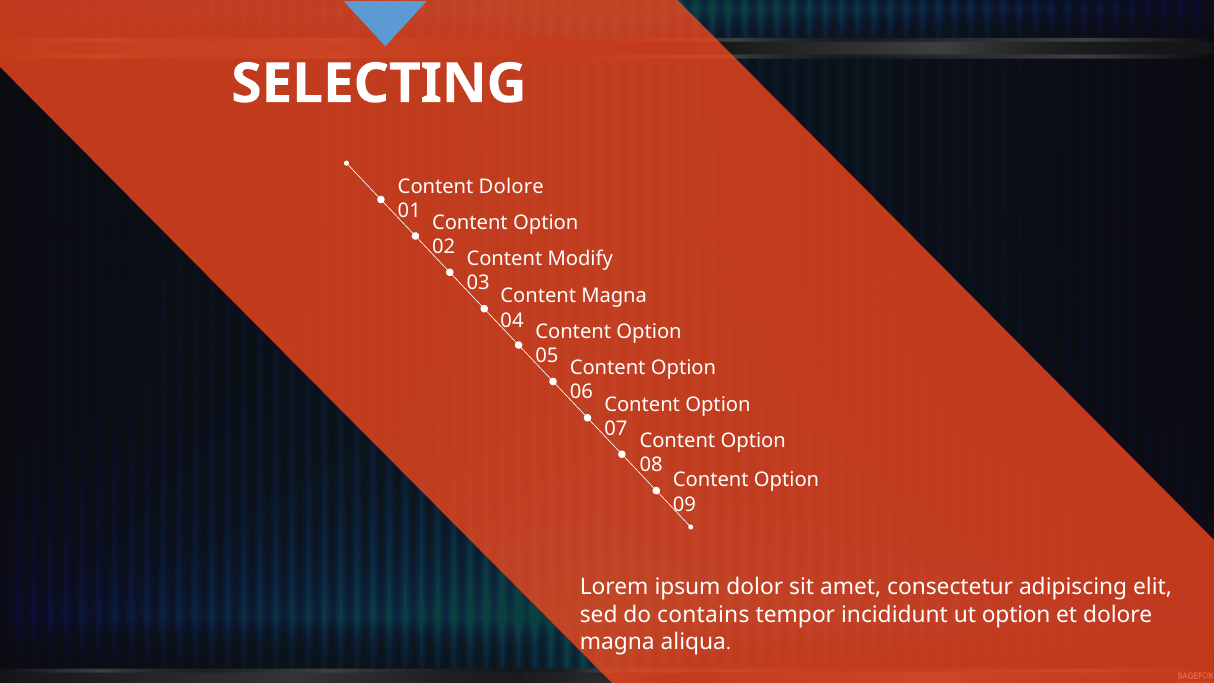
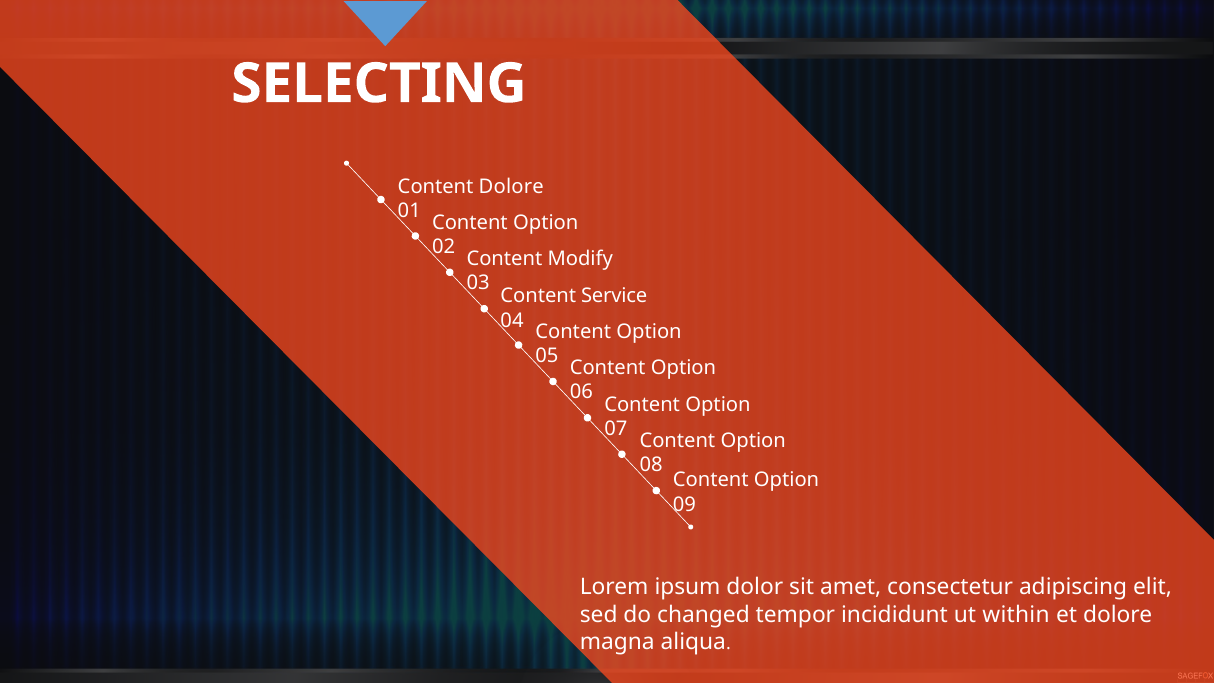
Content Magna: Magna -> Service
contains: contains -> changed
ut option: option -> within
